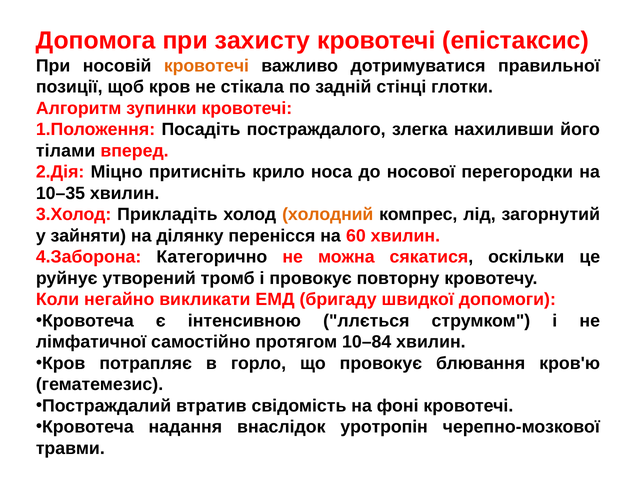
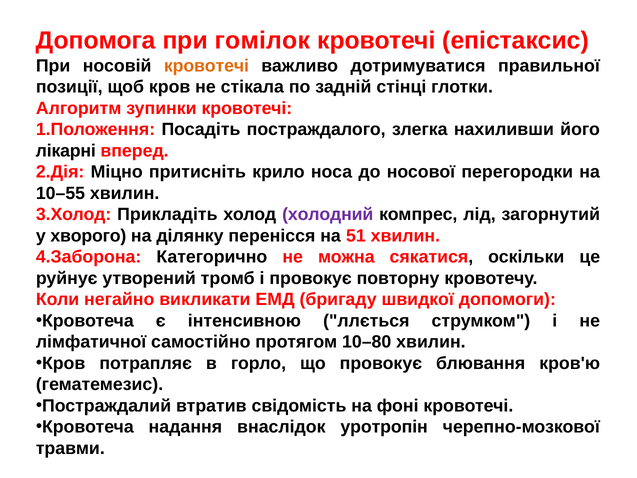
захисту: захисту -> гомілок
тілами: тілами -> лікарні
10–35: 10–35 -> 10–55
холодний colour: orange -> purple
зайняти: зайняти -> хворого
60: 60 -> 51
10–84: 10–84 -> 10–80
